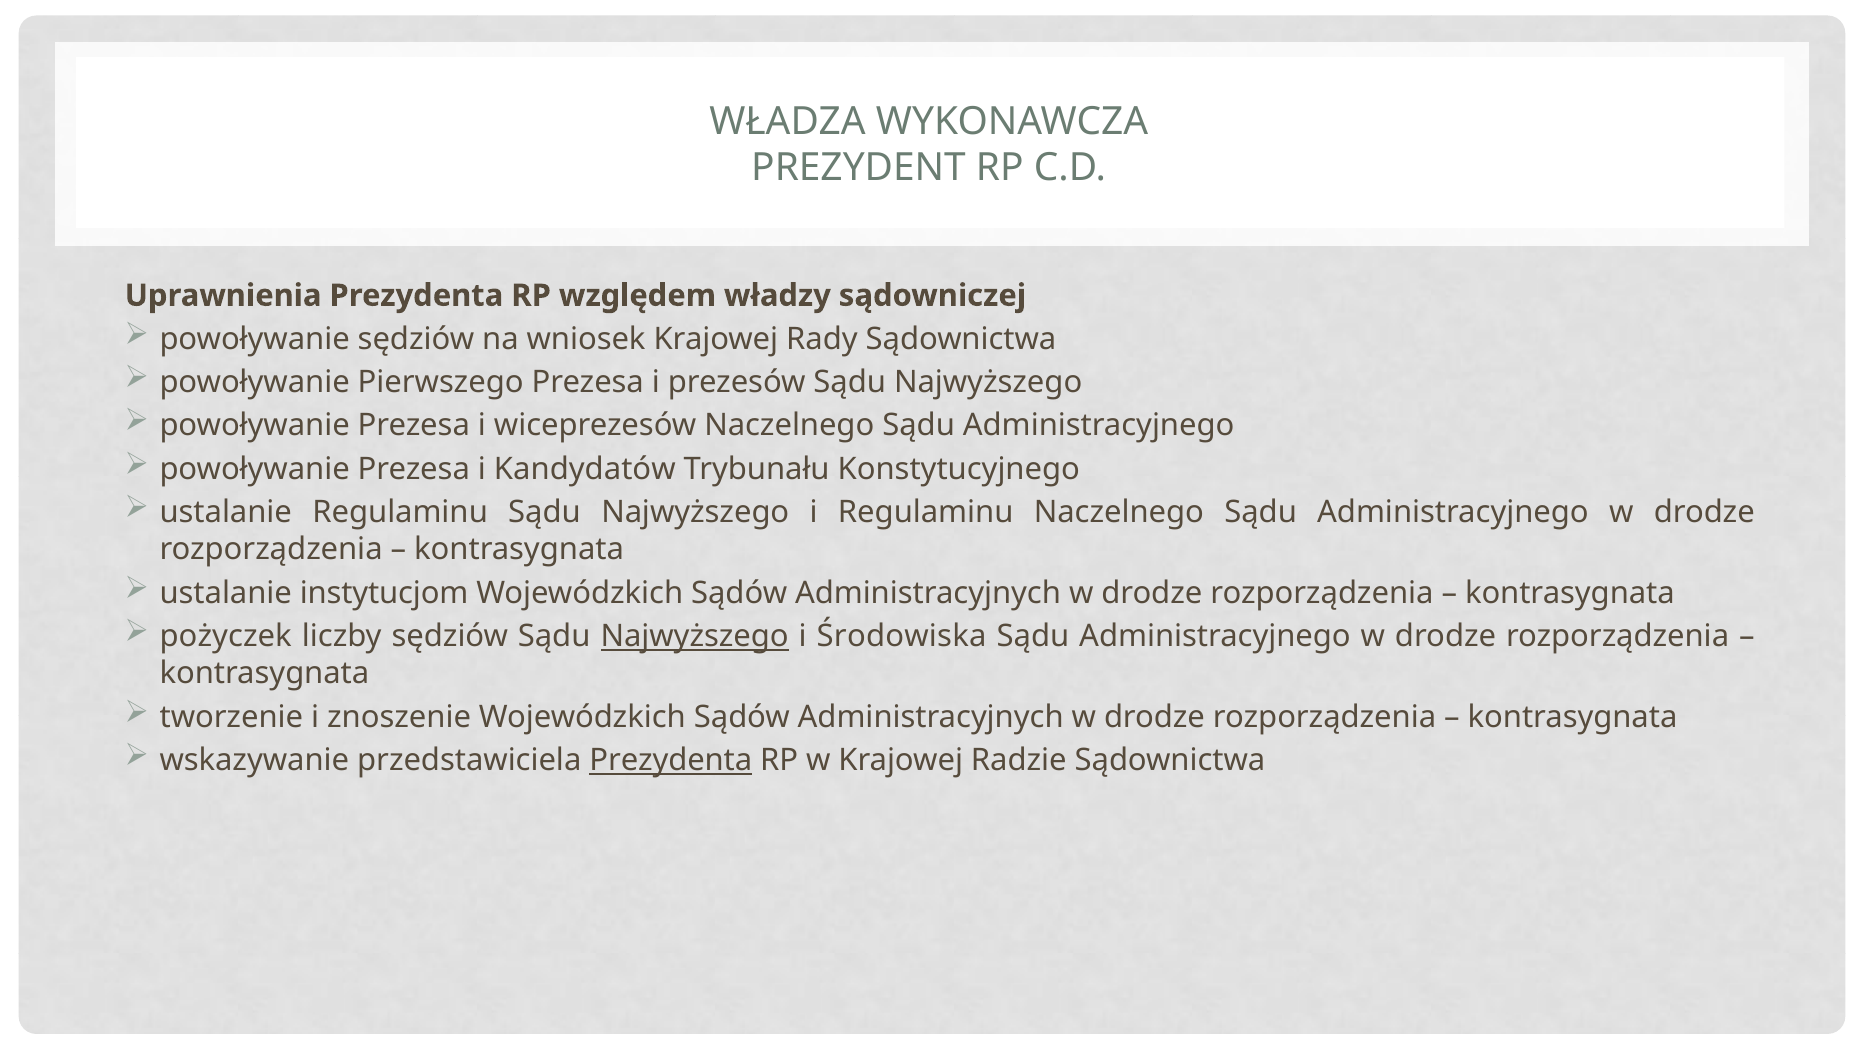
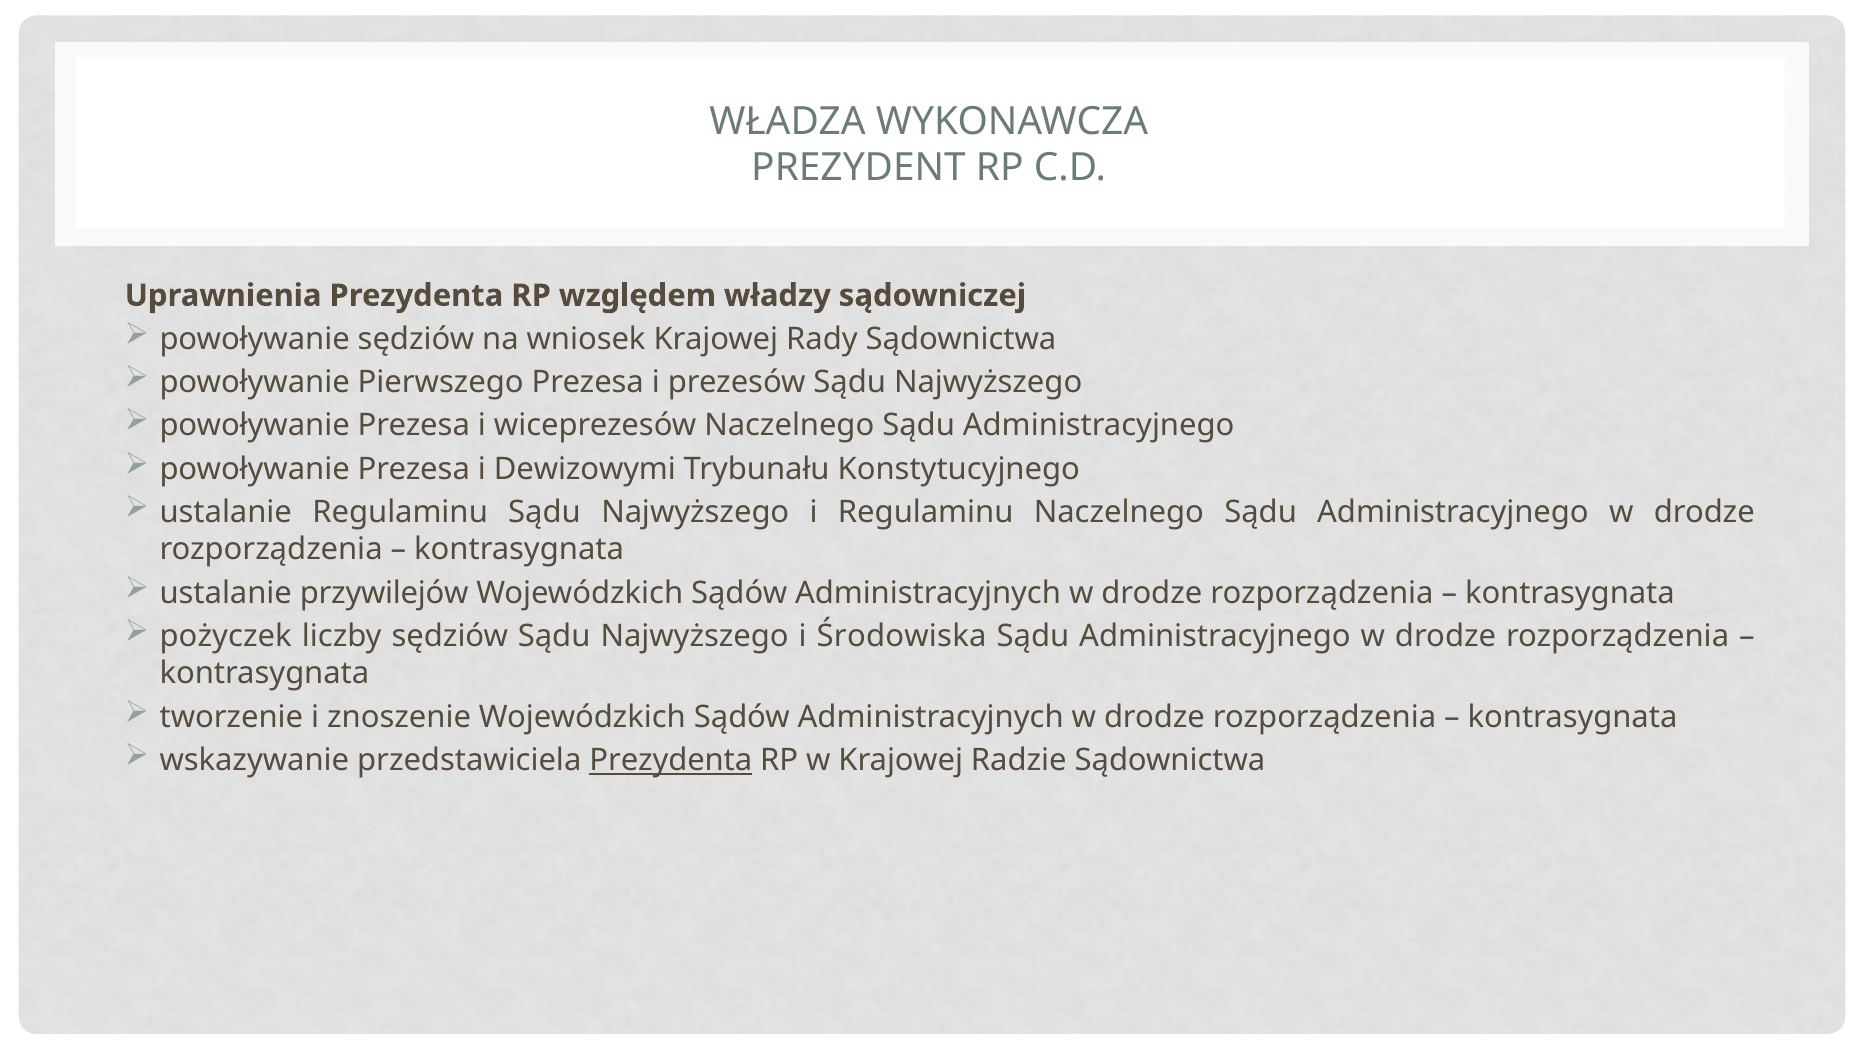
Kandydatów: Kandydatów -> Dewizowymi
instytucjom: instytucjom -> przywilejów
Najwyższego at (695, 637) underline: present -> none
